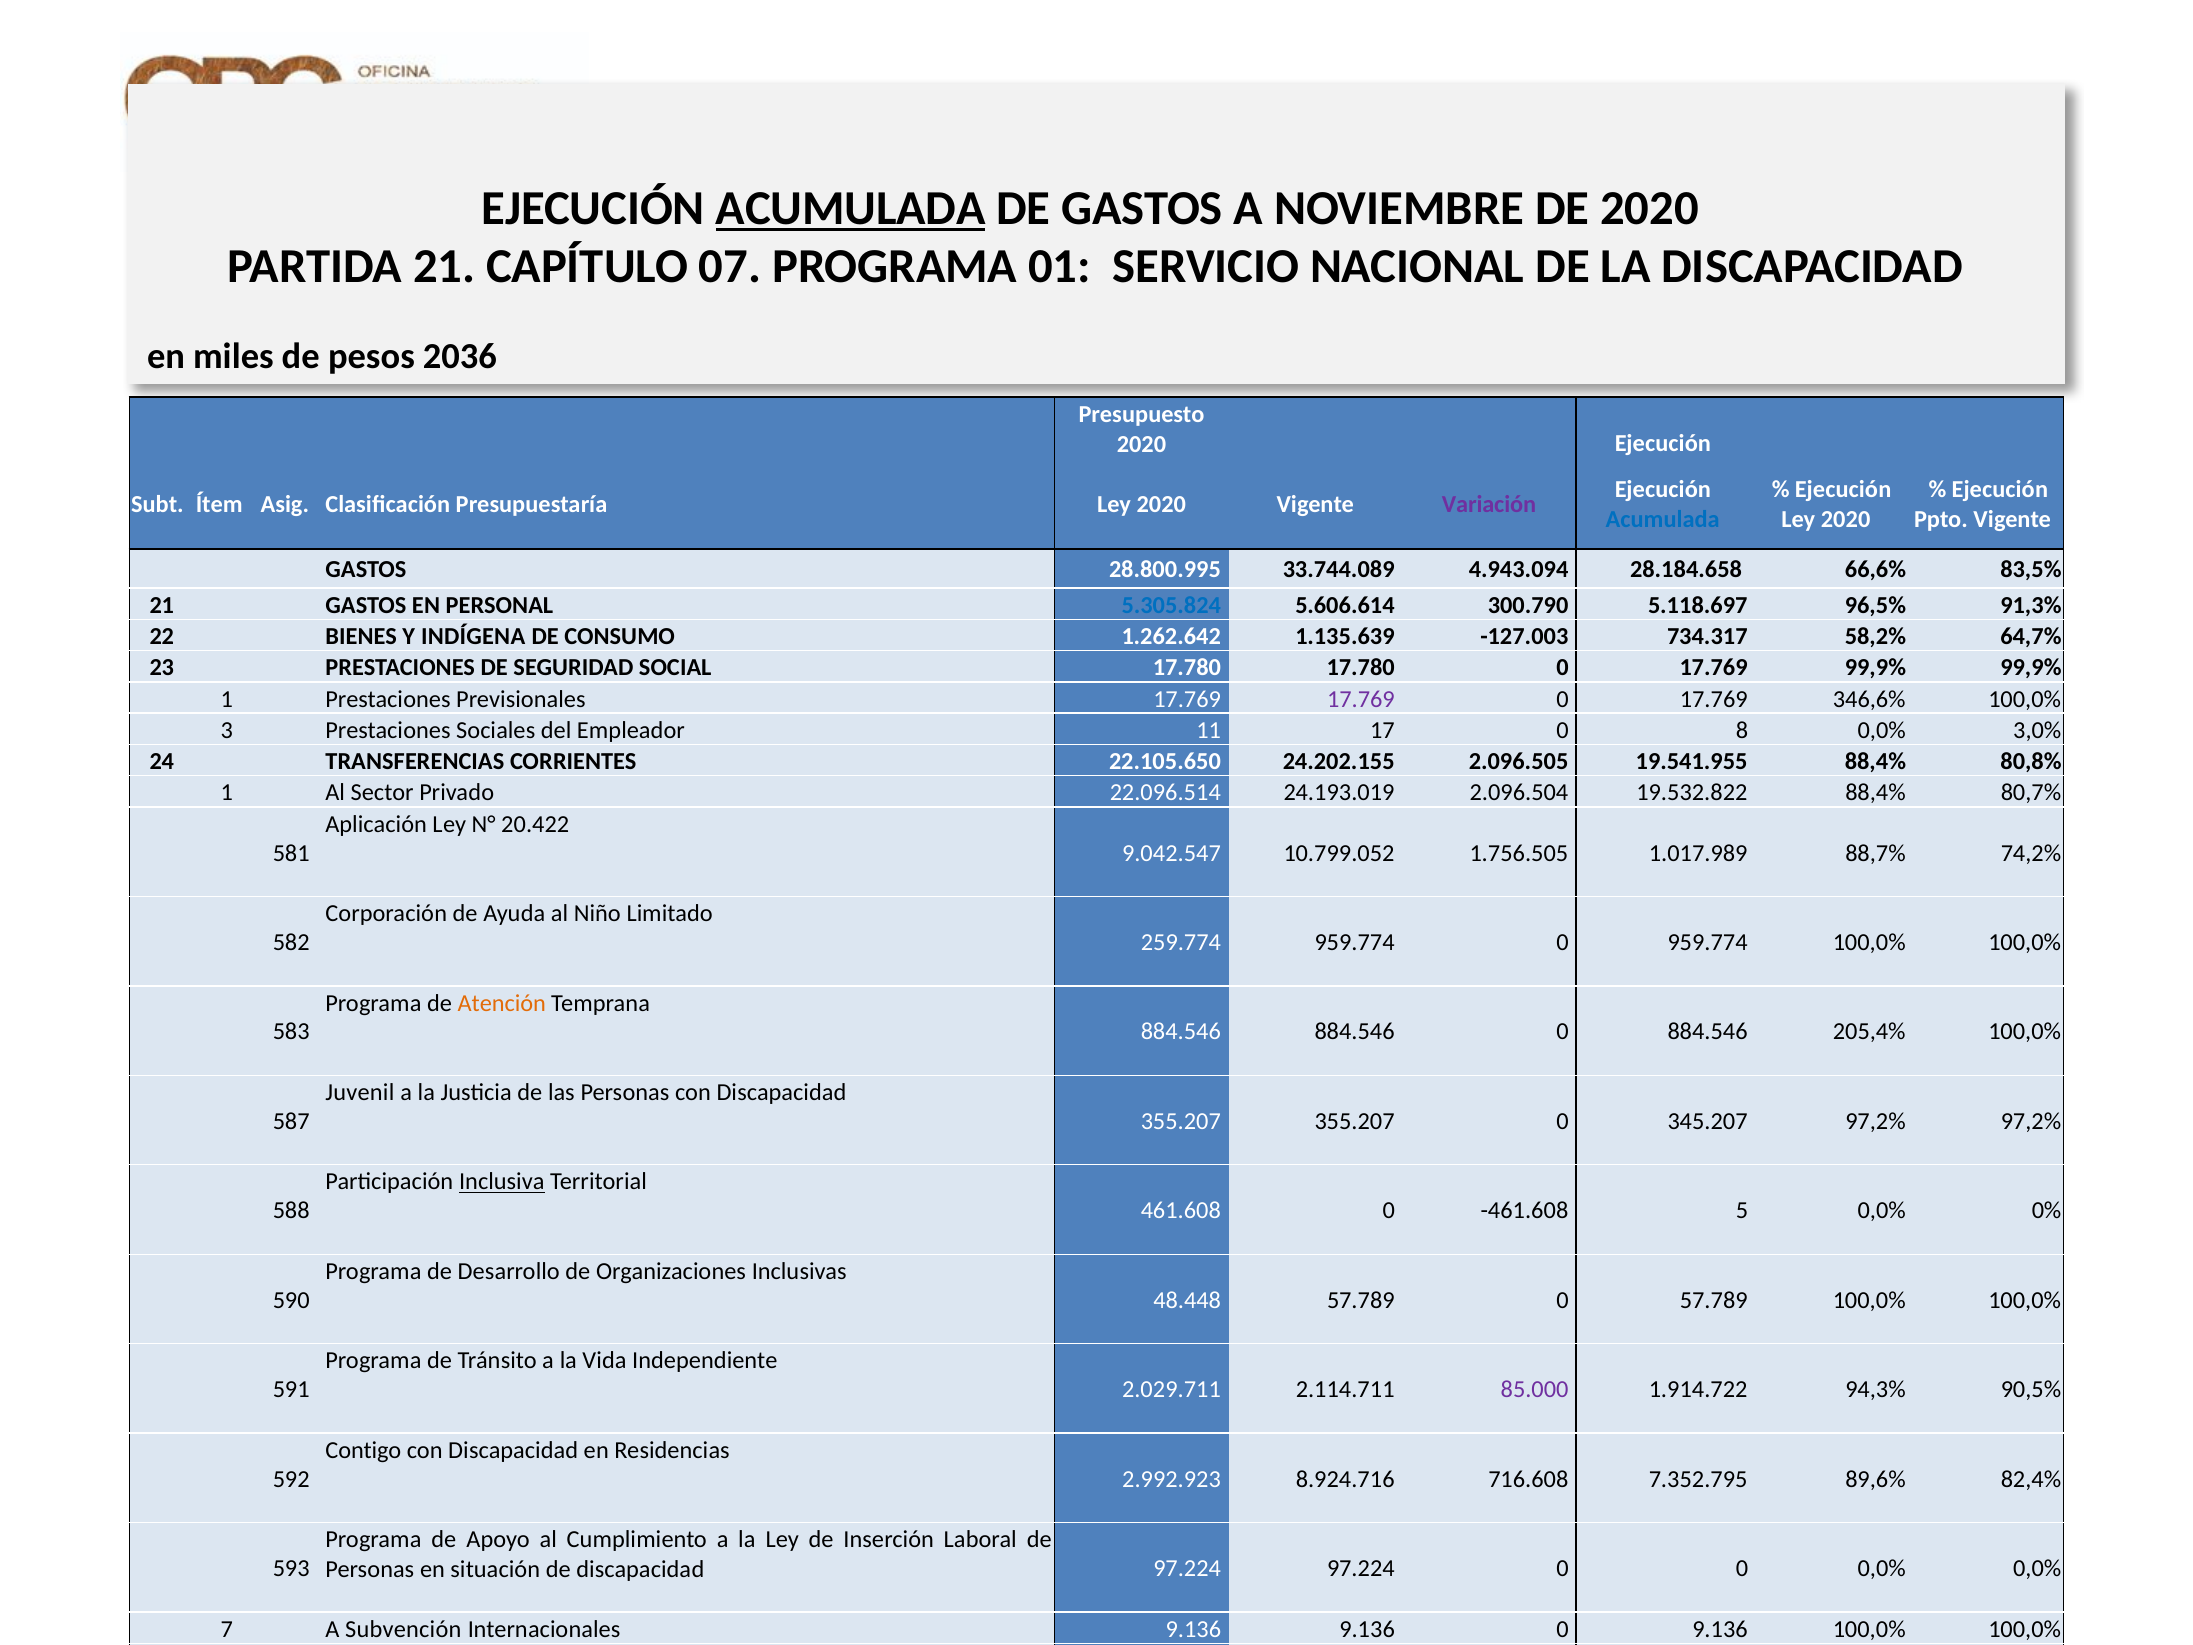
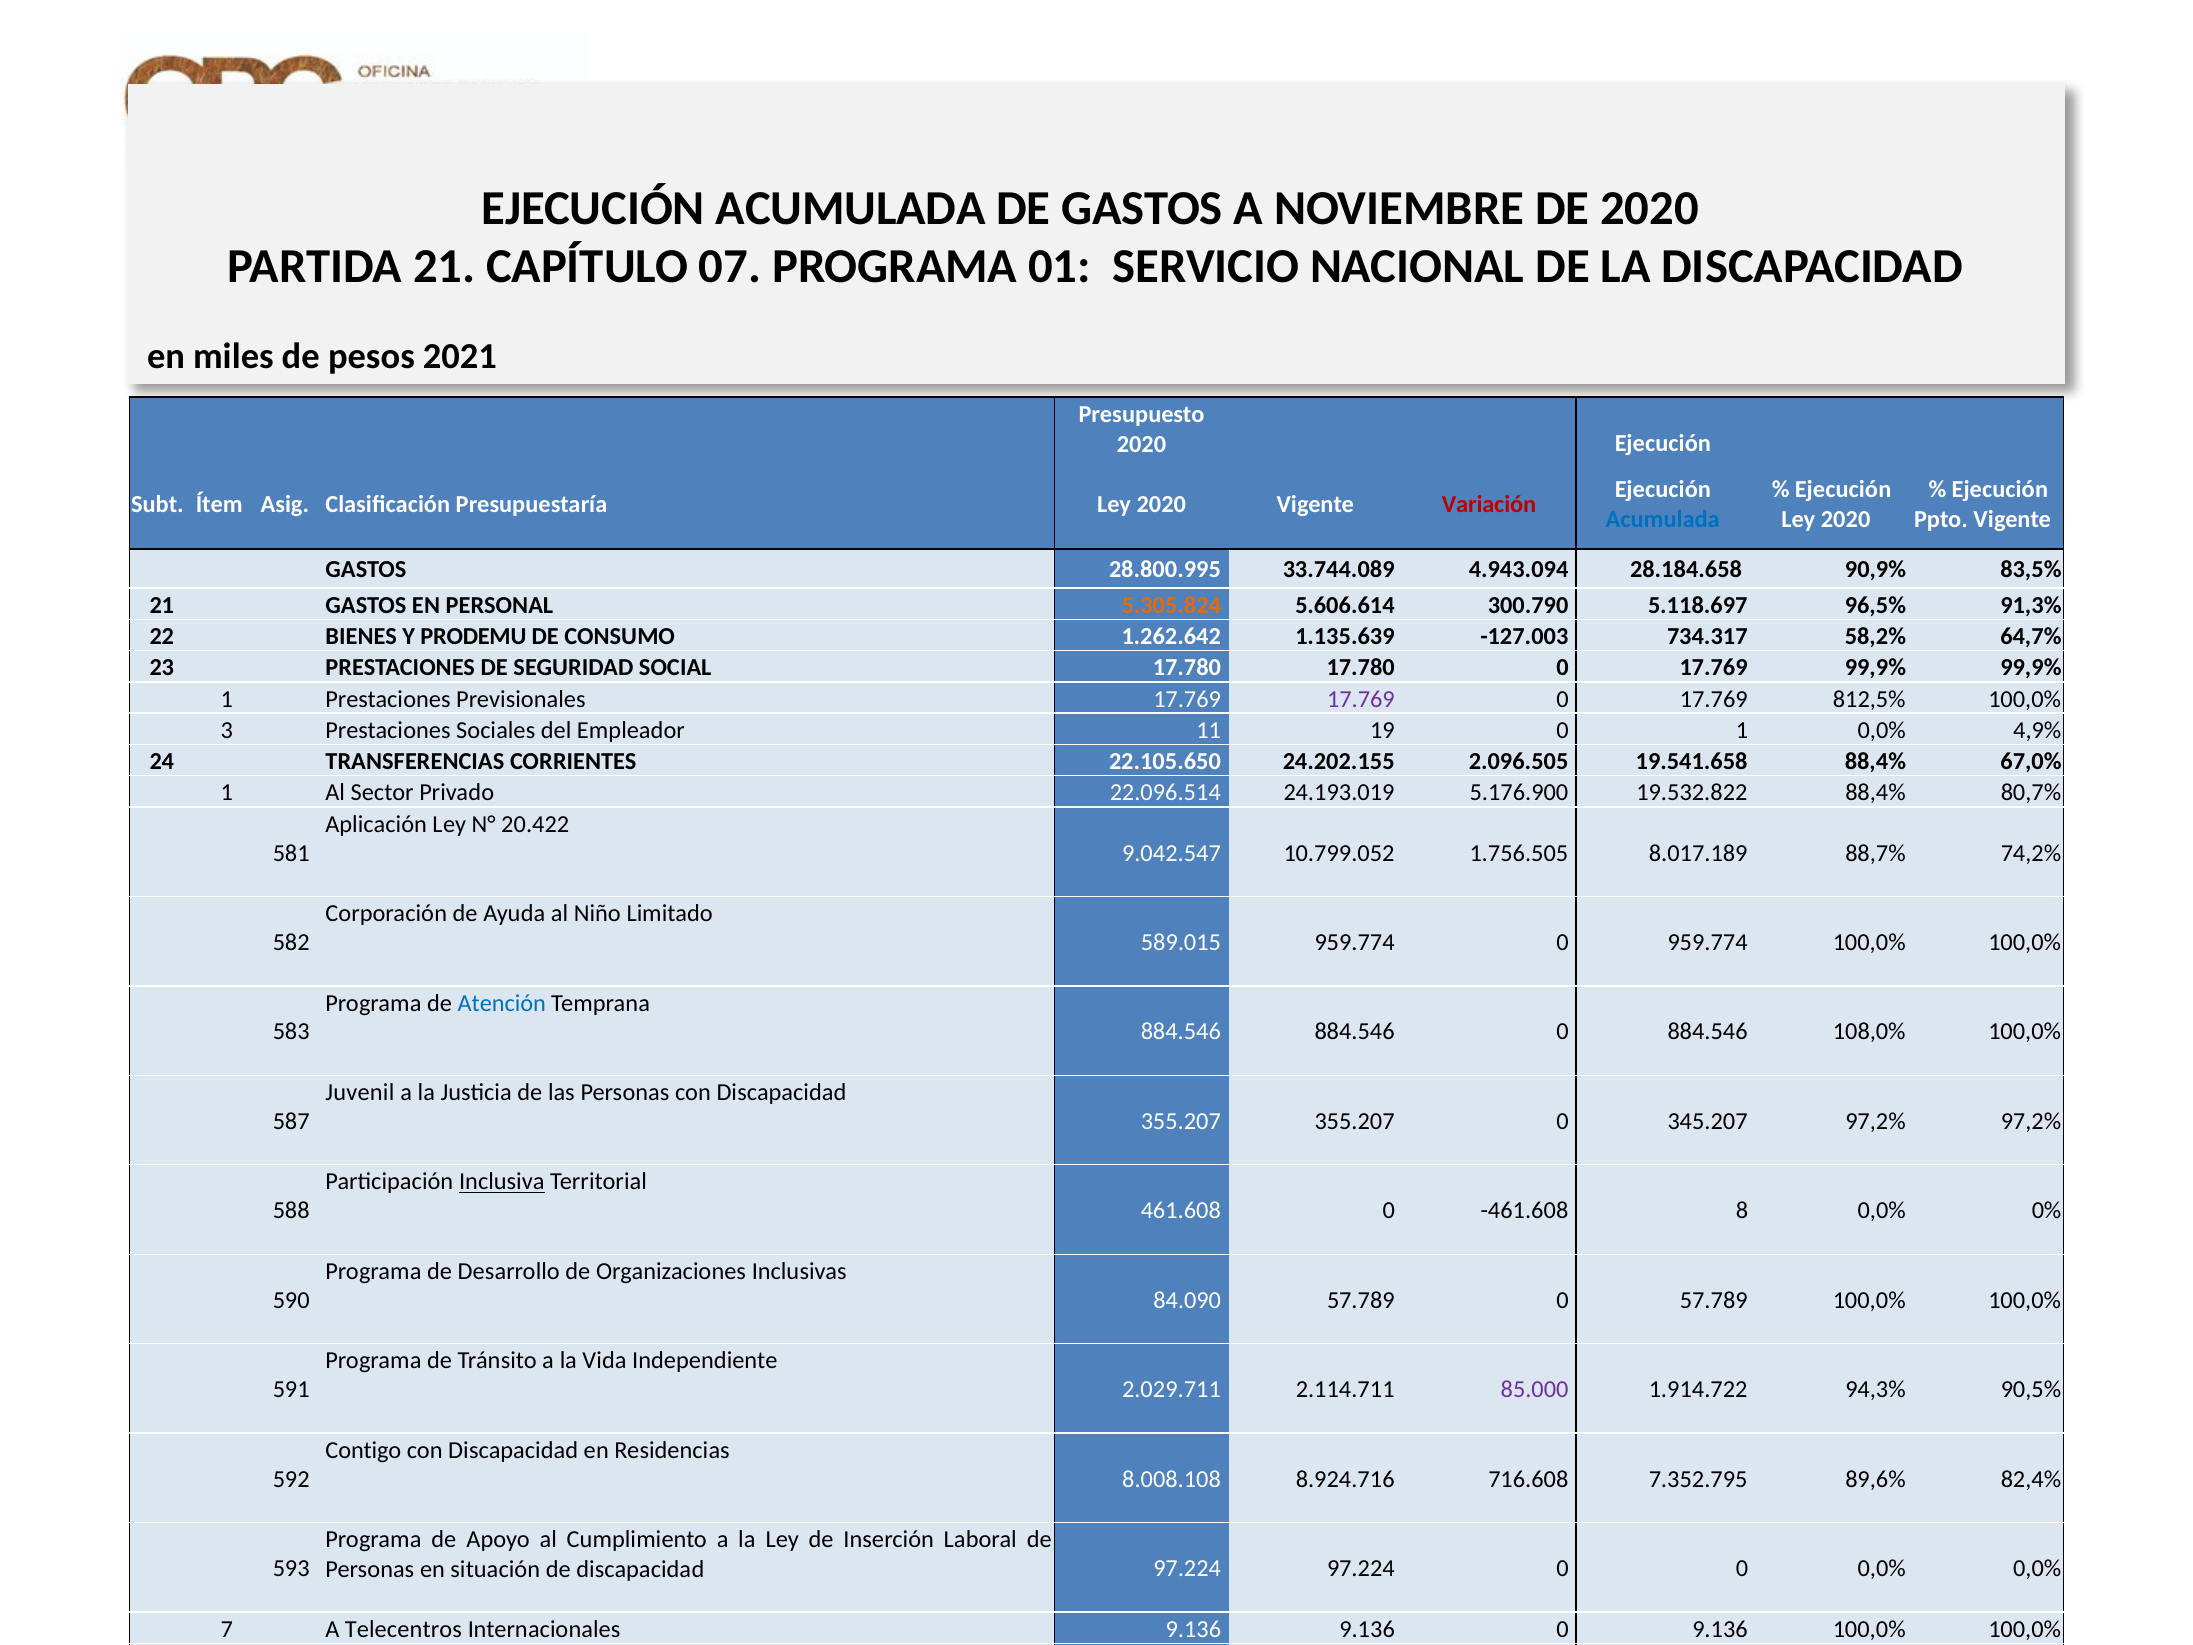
ACUMULADA at (851, 208) underline: present -> none
2036: 2036 -> 2021
Variación colour: purple -> red
66,6%: 66,6% -> 90,9%
5.305.824 colour: blue -> orange
INDÍGENA: INDÍGENA -> PRODEMU
346,6%: 346,6% -> 812,5%
17: 17 -> 19
0 8: 8 -> 1
3,0%: 3,0% -> 4,9%
19.541.955: 19.541.955 -> 19.541.658
80,8%: 80,8% -> 67,0%
2.096.504: 2.096.504 -> 5.176.900
1.017.989: 1.017.989 -> 8.017.189
259.774: 259.774 -> 589.015
Atención colour: orange -> blue
205,4%: 205,4% -> 108,0%
-461.608 5: 5 -> 8
48.448: 48.448 -> 84.090
2.992.923: 2.992.923 -> 8.008.108
Subvención: Subvención -> Telecentros
